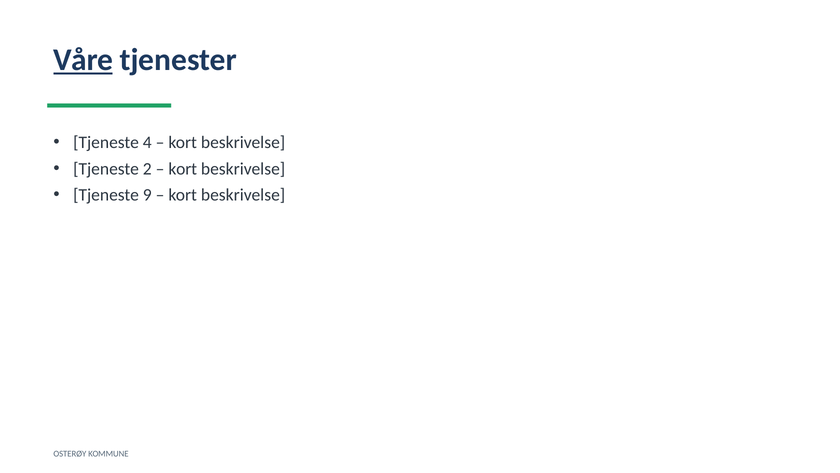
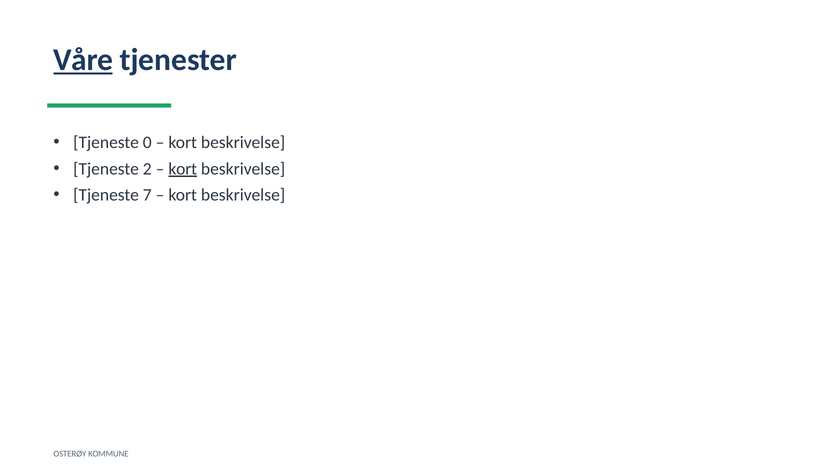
4: 4 -> 0
kort at (183, 169) underline: none -> present
9: 9 -> 7
